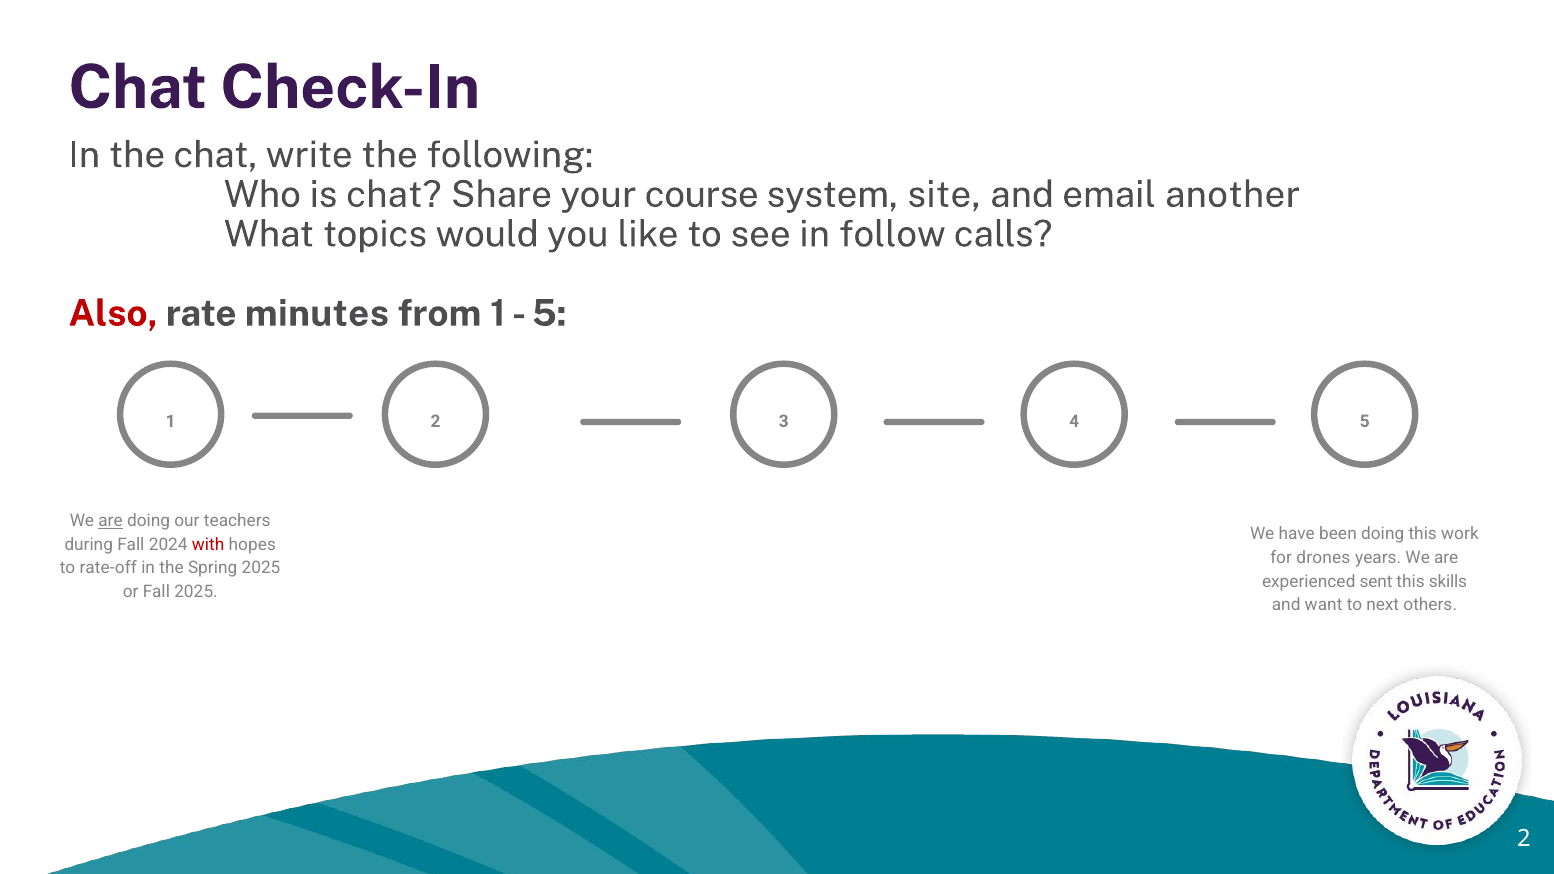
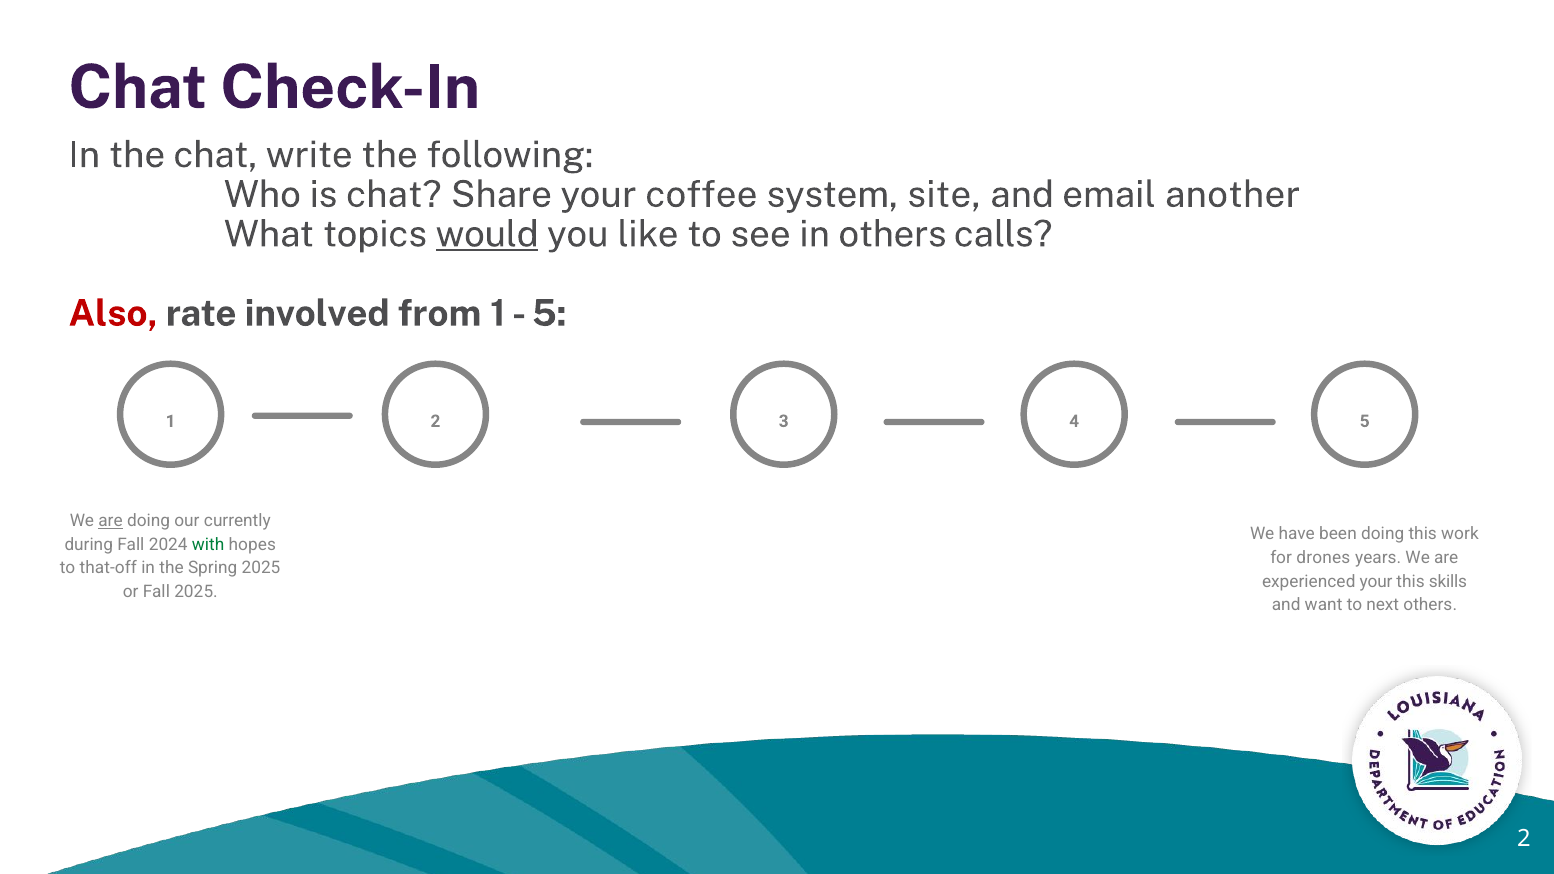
course: course -> coffee
would underline: none -> present
in follow: follow -> others
minutes: minutes -> involved
teachers: teachers -> currently
with colour: red -> green
rate-off: rate-off -> that-off
experienced sent: sent -> your
